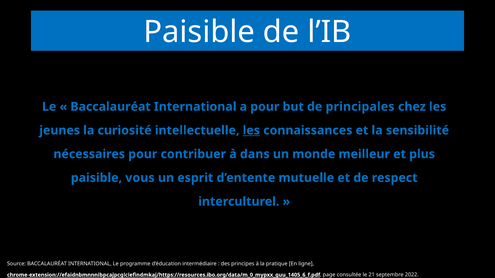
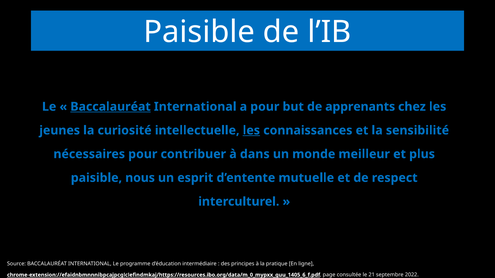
Baccalauréat at (111, 107) underline: none -> present
principales: principales -> apprenants
vous: vous -> nous
